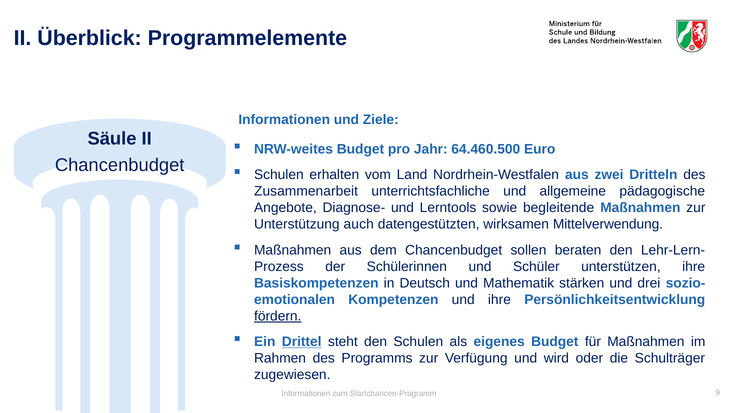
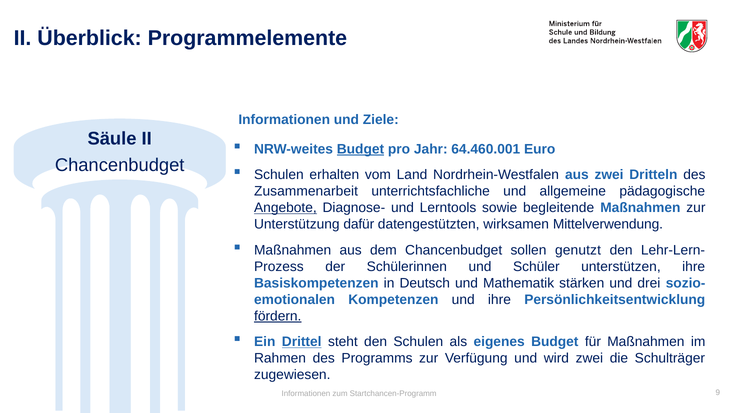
Budget at (360, 149) underline: none -> present
64.460.500: 64.460.500 -> 64.460.001
Angebote underline: none -> present
auch: auch -> dafür
beraten: beraten -> genutzt
wird oder: oder -> zwei
